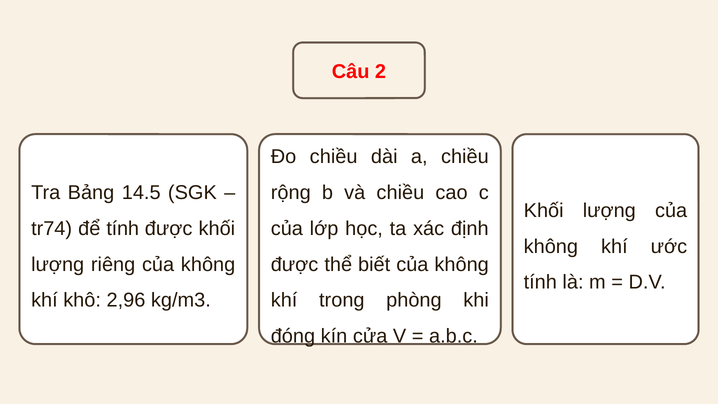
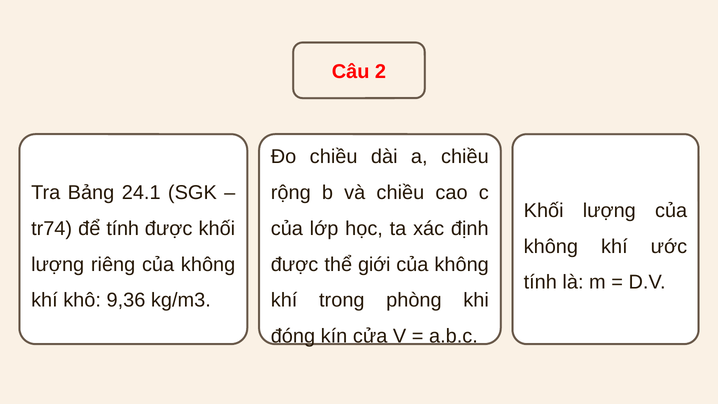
14.5: 14.5 -> 24.1
biết: biết -> giới
2,96: 2,96 -> 9,36
